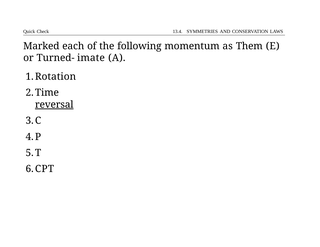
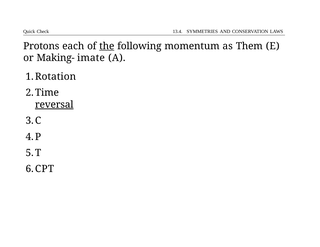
Marked: Marked -> Protons
the underline: none -> present
Turned-: Turned- -> Making-
